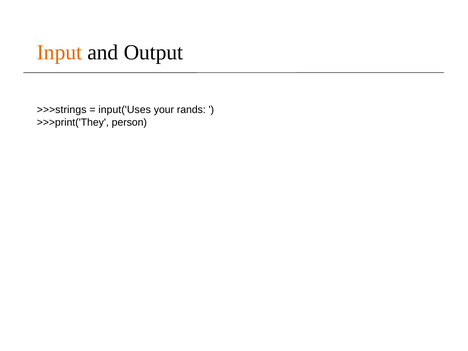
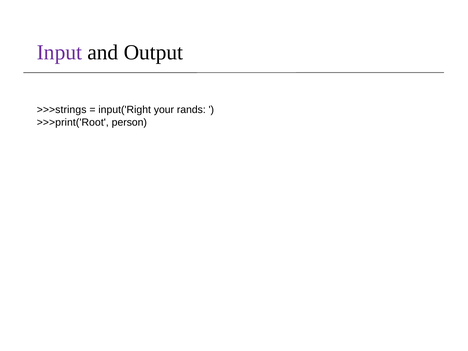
Input colour: orange -> purple
input('Uses: input('Uses -> input('Right
>>>print('They: >>>print('They -> >>>print('Root
